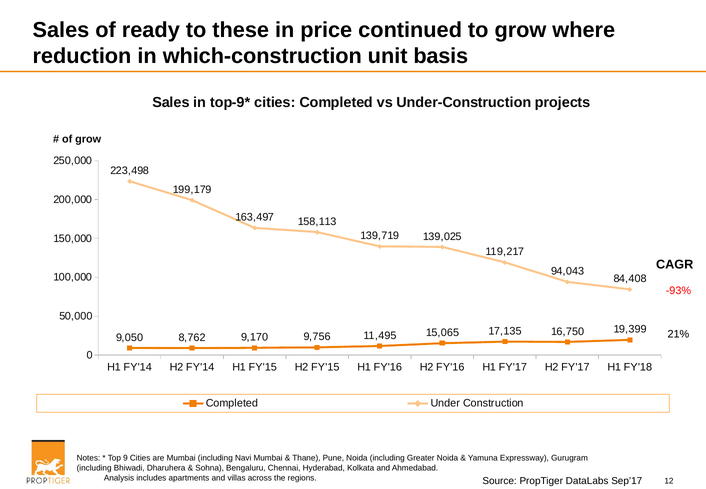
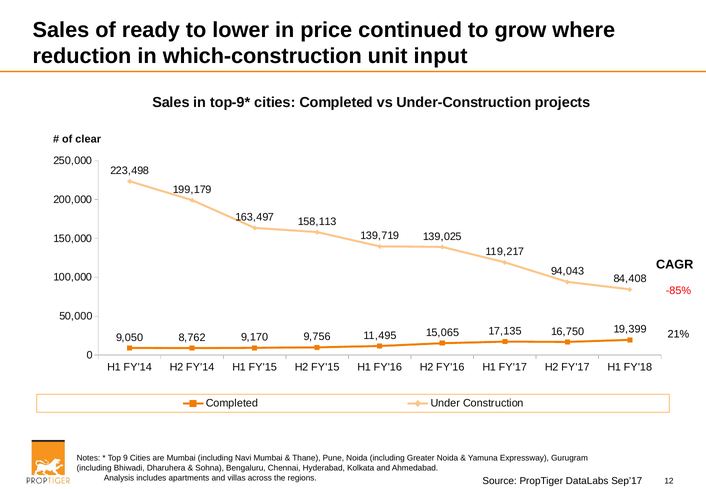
these: these -> lower
basis: basis -> input
of grow: grow -> clear
-93%: -93% -> -85%
